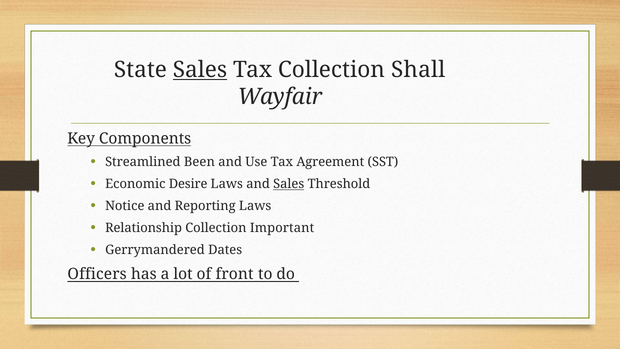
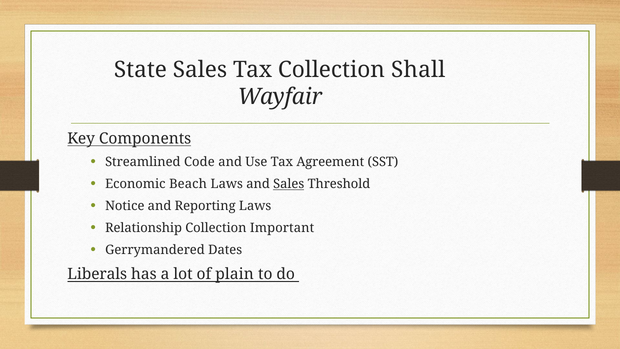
Sales at (200, 70) underline: present -> none
Been: Been -> Code
Desire: Desire -> Beach
Officers: Officers -> Liberals
front: front -> plain
